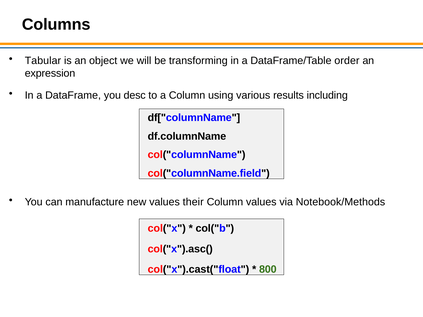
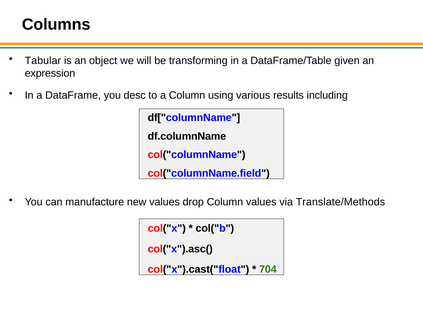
order: order -> given
their: their -> drop
Notebook/Methods: Notebook/Methods -> Translate/Methods
800: 800 -> 704
